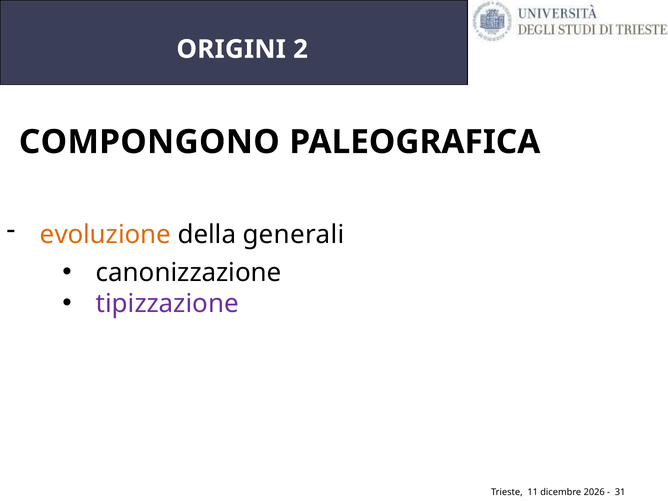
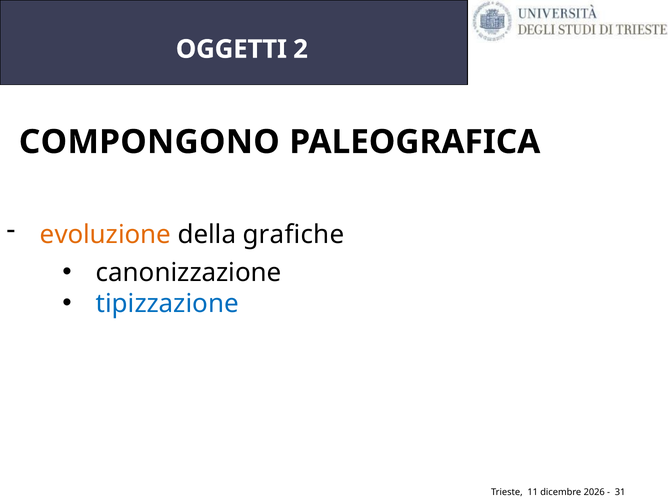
ORIGINI: ORIGINI -> OGGETTI
generali: generali -> grafiche
tipizzazione colour: purple -> blue
